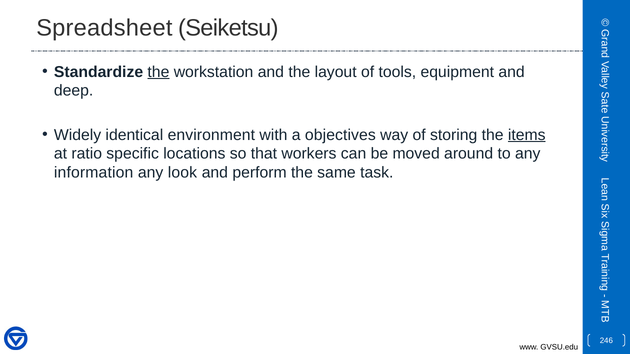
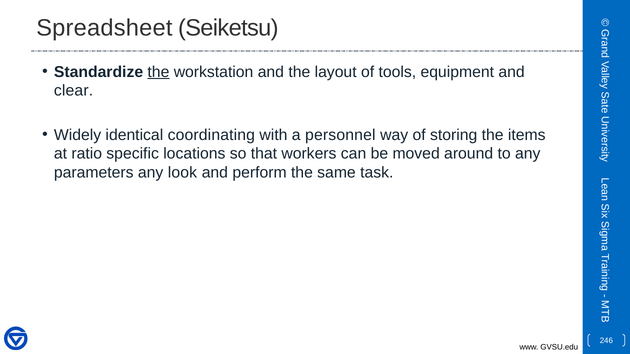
deep: deep -> clear
environment: environment -> coordinating
objectives: objectives -> personnel
items underline: present -> none
information: information -> parameters
